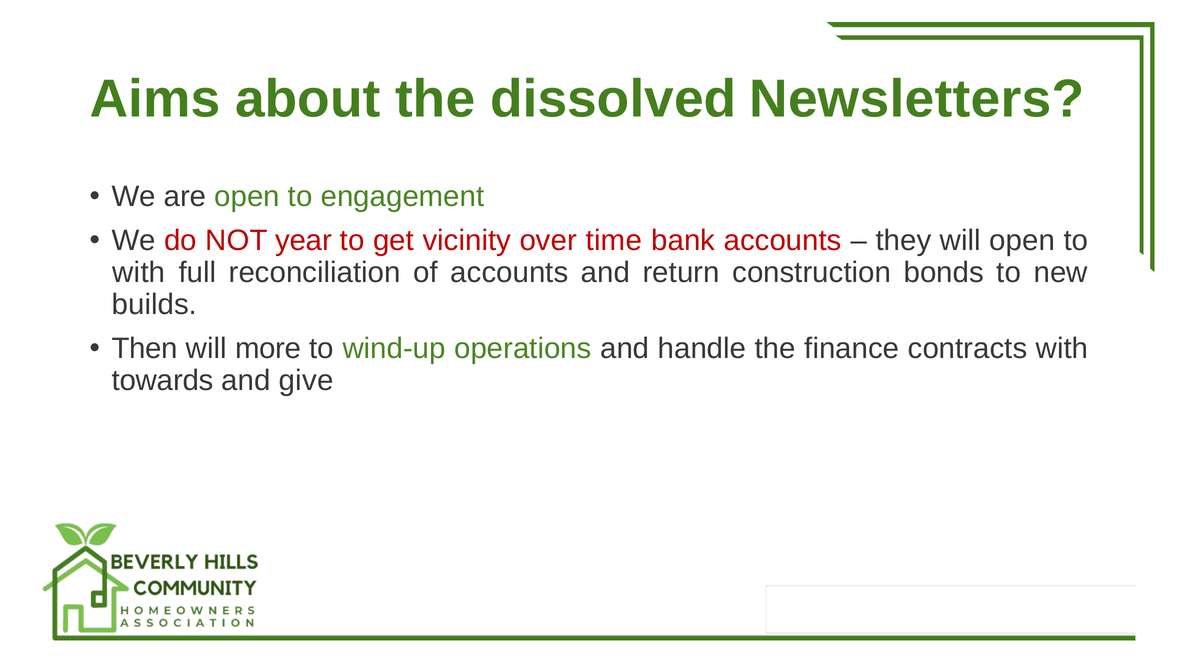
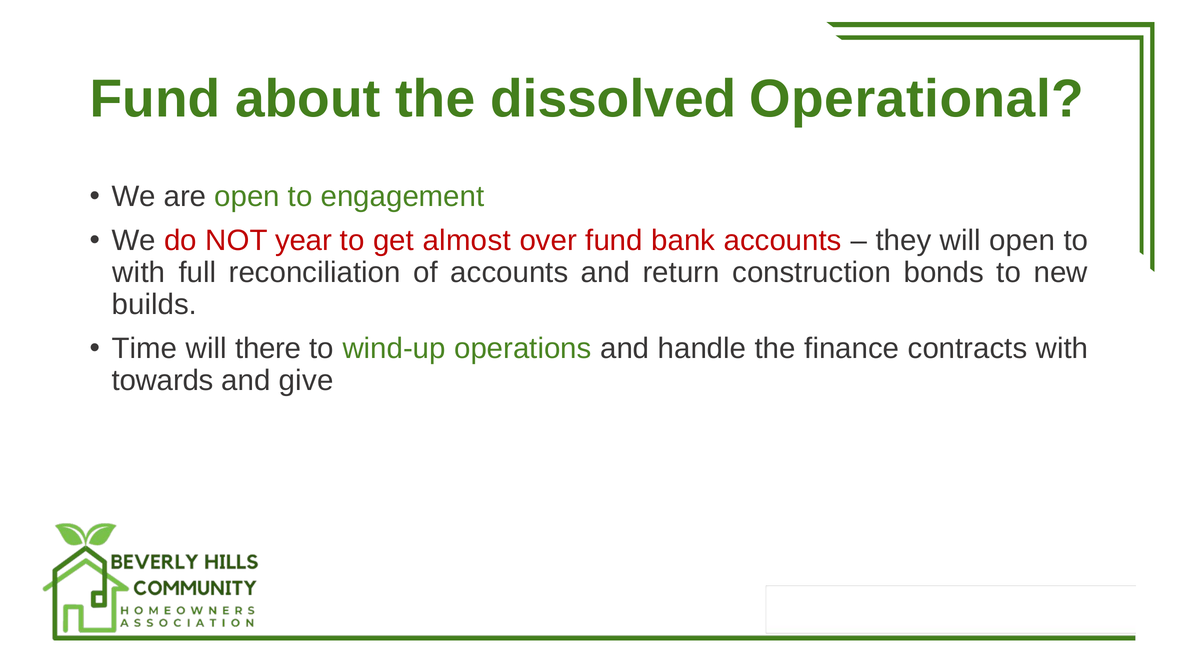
Aims at (155, 99): Aims -> Fund
Newsletters: Newsletters -> Operational
vicinity: vicinity -> almost
over time: time -> fund
Then: Then -> Time
more: more -> there
